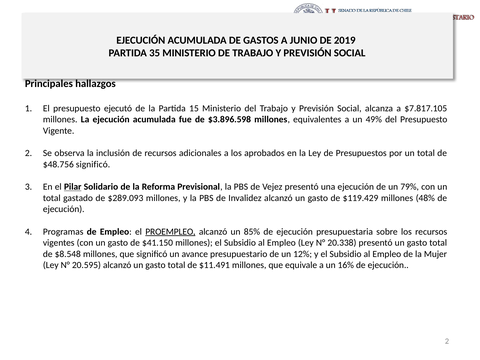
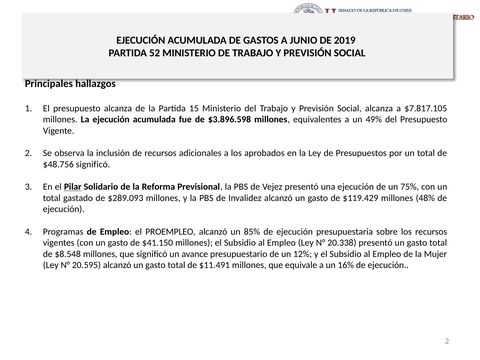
35: 35 -> 52
presupuesto ejecutó: ejecutó -> alcanza
79%: 79% -> 75%
PROEMPLEO underline: present -> none
